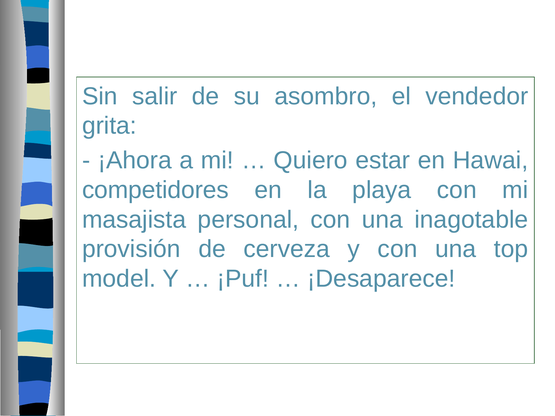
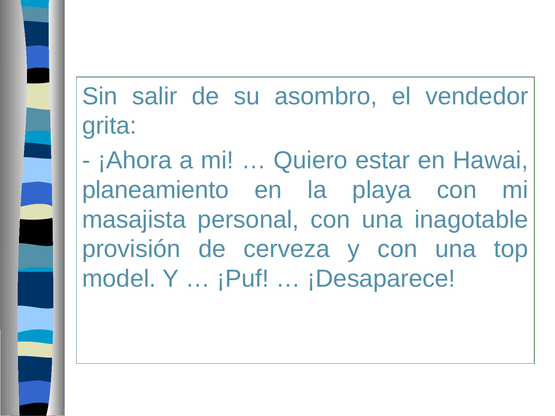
competidores: competidores -> planeamiento
